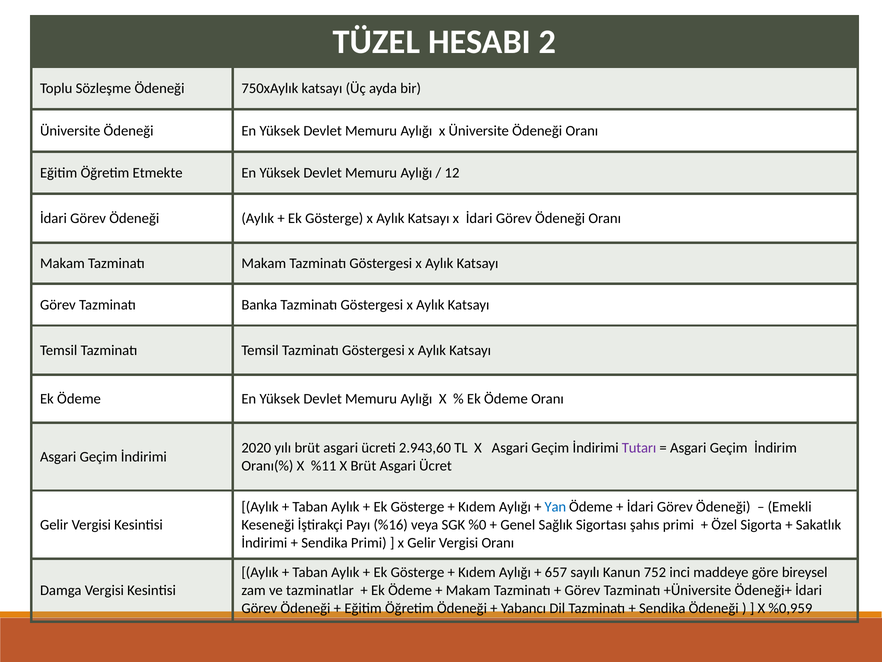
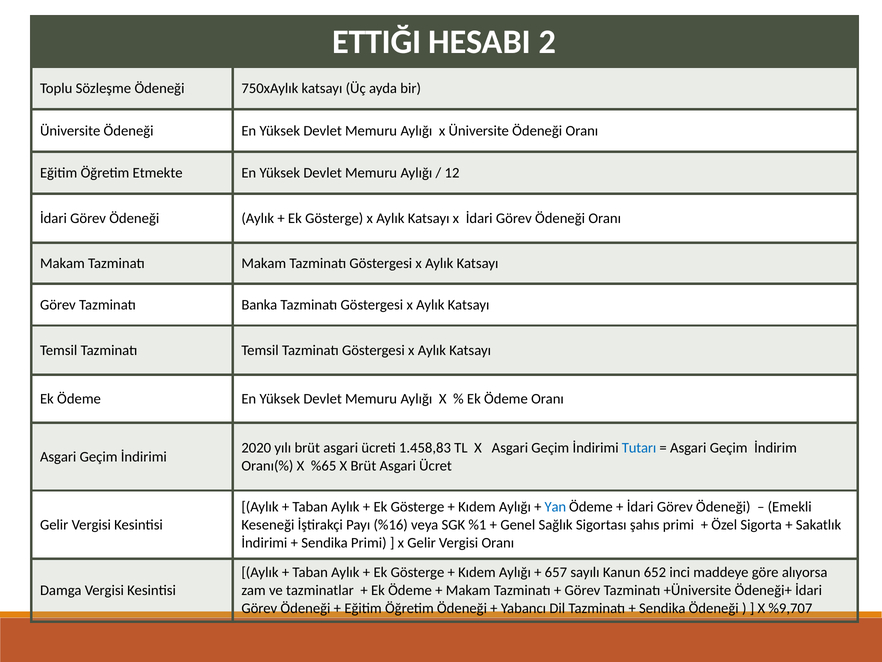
TÜZEL: TÜZEL -> ETTIĞI
2.943,60: 2.943,60 -> 1.458,83
Tutarı colour: purple -> blue
%11: %11 -> %65
%0: %0 -> %1
752: 752 -> 652
bireysel: bireysel -> alıyorsa
%0,959: %0,959 -> %9,707
